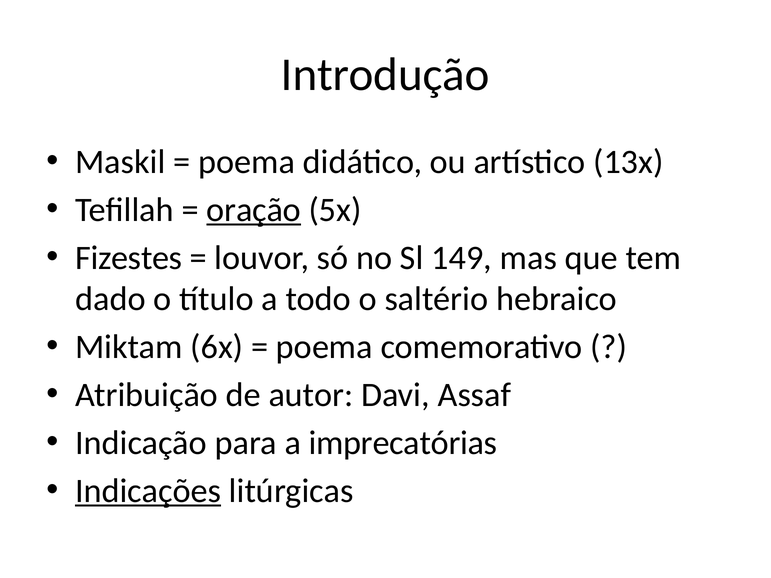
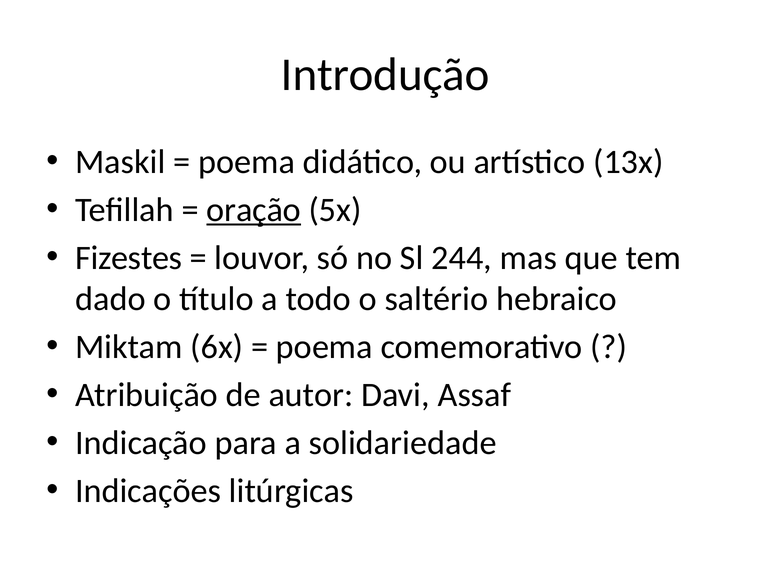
149: 149 -> 244
imprecatórias: imprecatórias -> solidariedade
Indicações underline: present -> none
